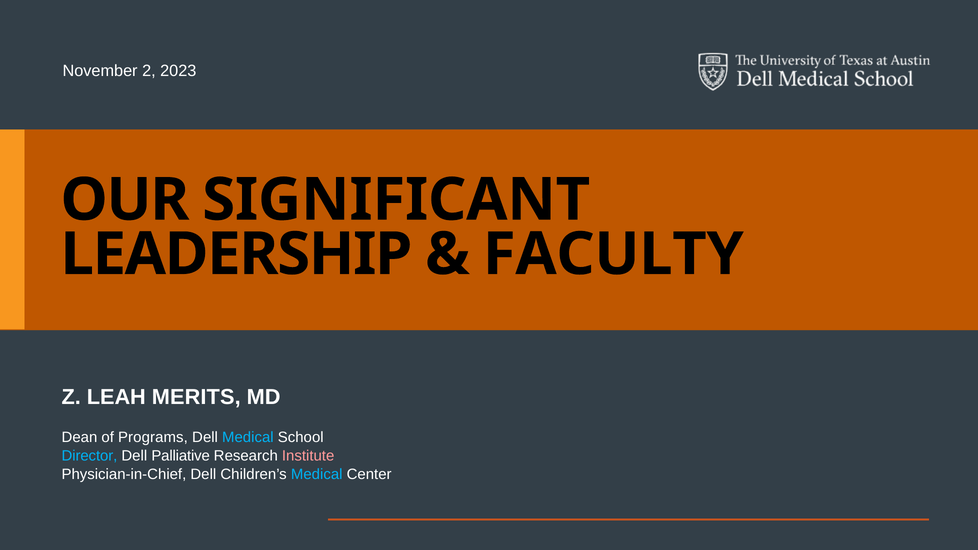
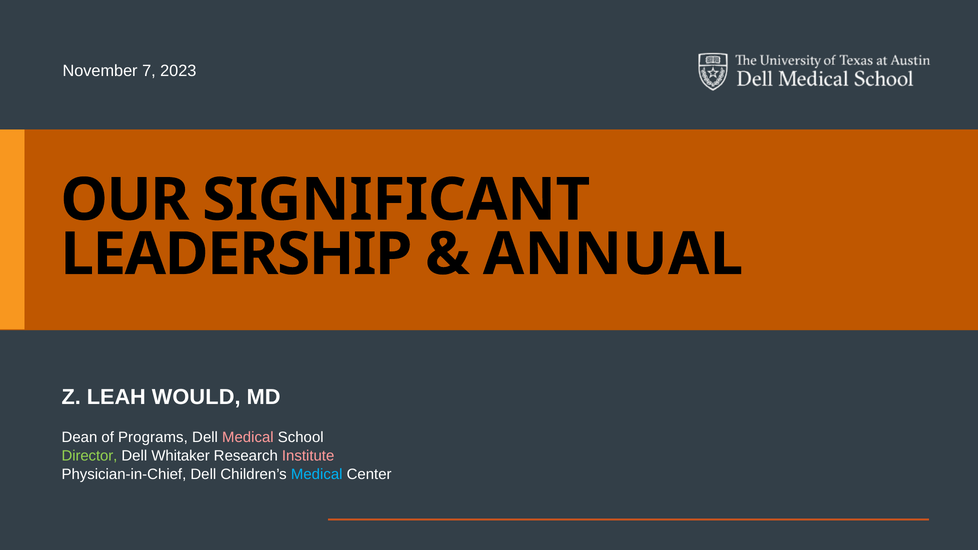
2: 2 -> 7
FACULTY: FACULTY -> ANNUAL
MERITS: MERITS -> WOULD
Medical at (248, 438) colour: light blue -> pink
Director colour: light blue -> light green
Palliative: Palliative -> Whitaker
